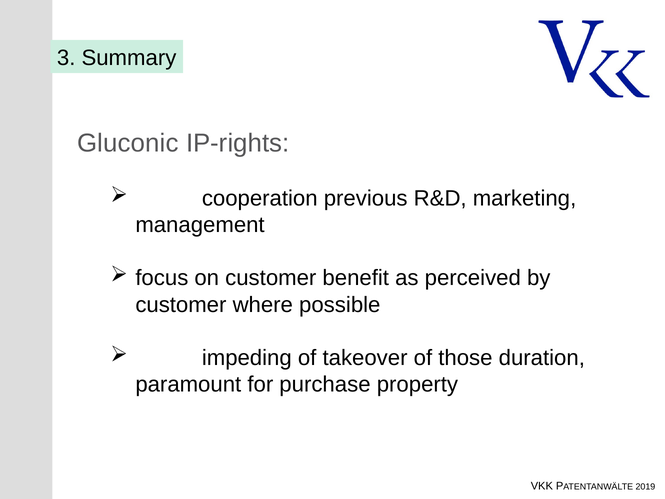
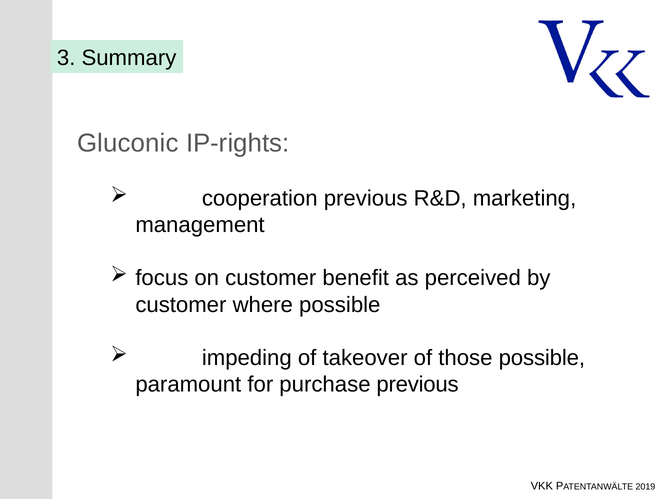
those duration: duration -> possible
purchase property: property -> previous
